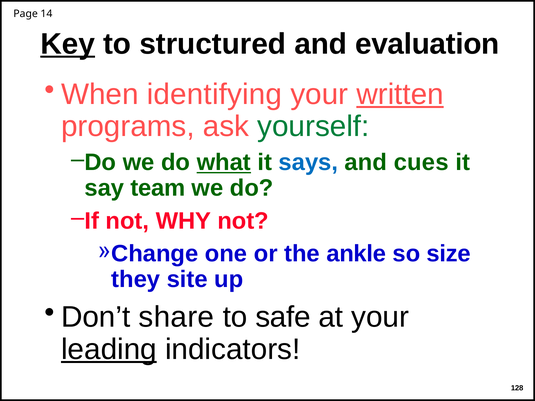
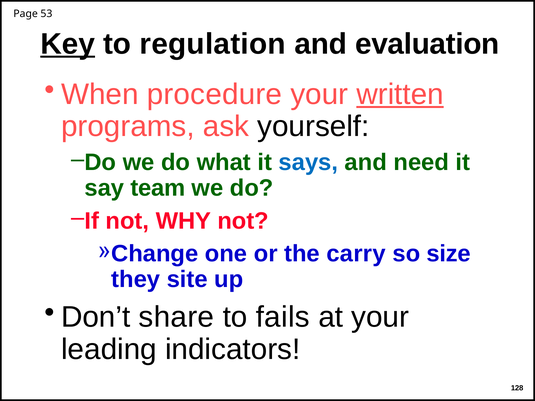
14: 14 -> 53
structured: structured -> regulation
identifying: identifying -> procedure
yourself colour: green -> black
what underline: present -> none
cues: cues -> need
ankle: ankle -> carry
safe: safe -> fails
leading underline: present -> none
